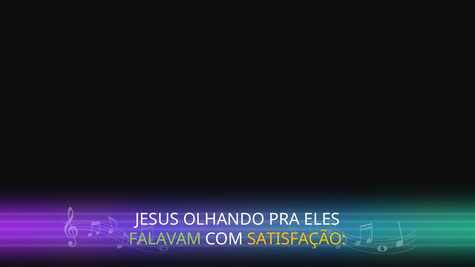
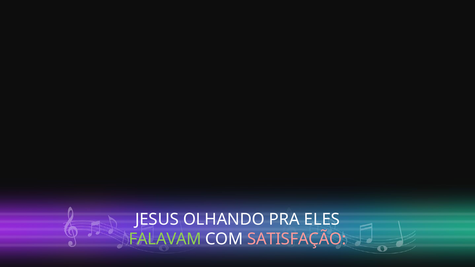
SATISFAÇÃO colour: yellow -> pink
